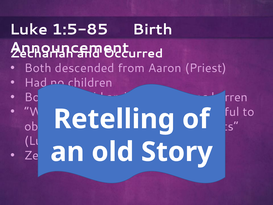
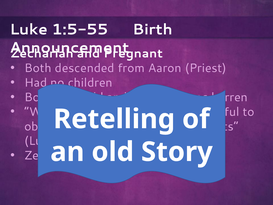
1:5-85: 1:5-85 -> 1:5-55
Occurred: Occurred -> Pregnant
